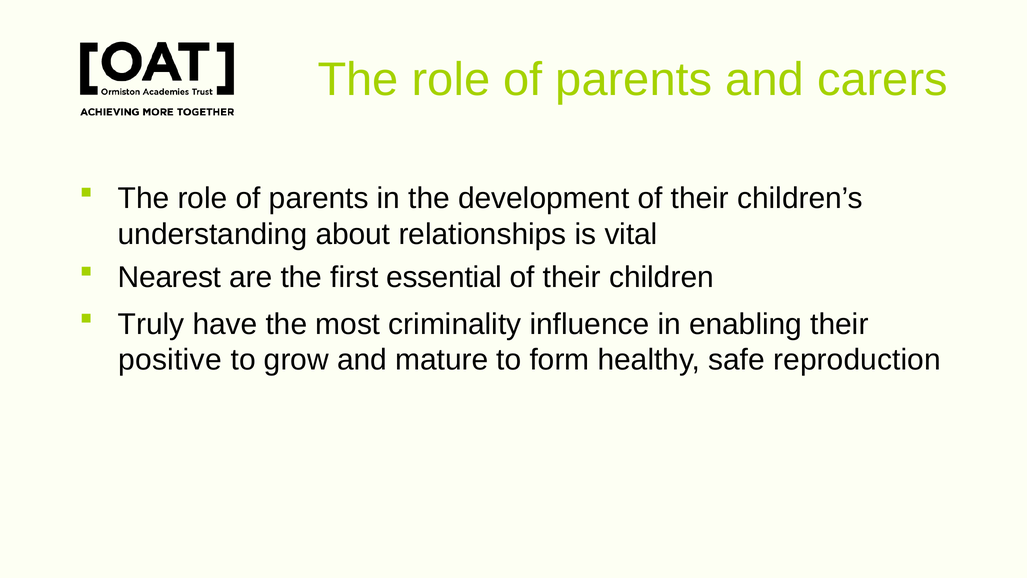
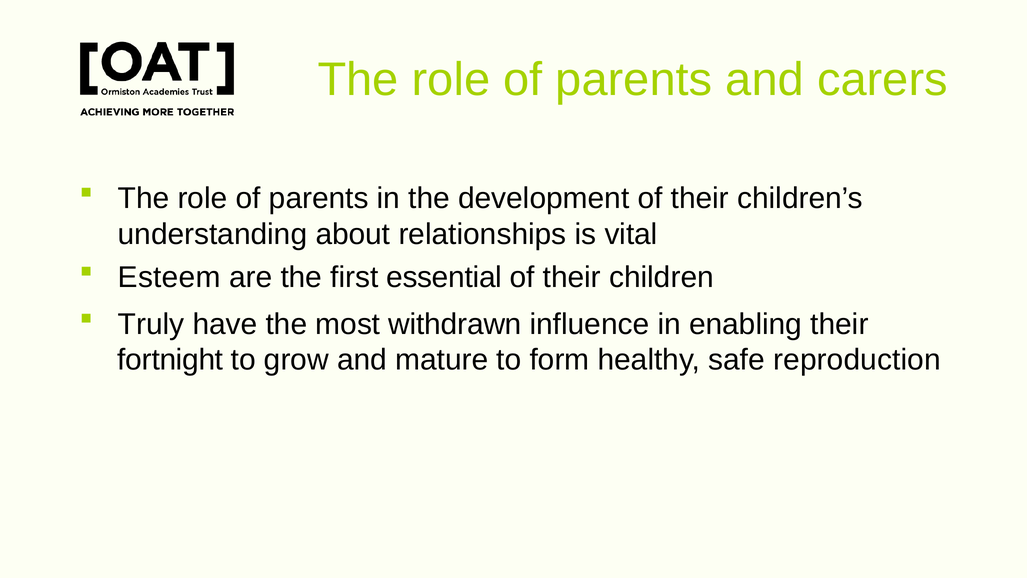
Nearest: Nearest -> Esteem
criminality: criminality -> withdrawn
positive: positive -> fortnight
